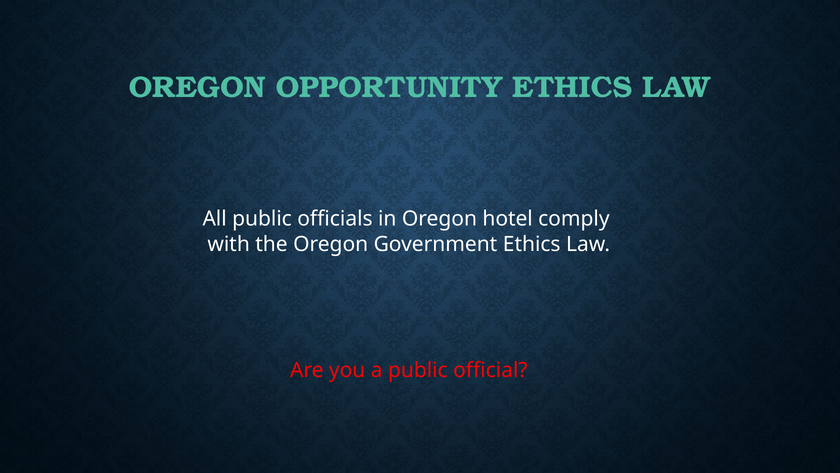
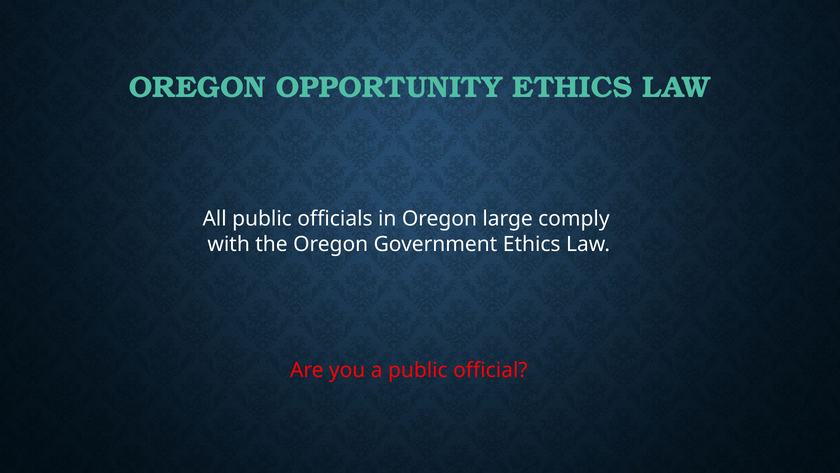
hotel: hotel -> large
